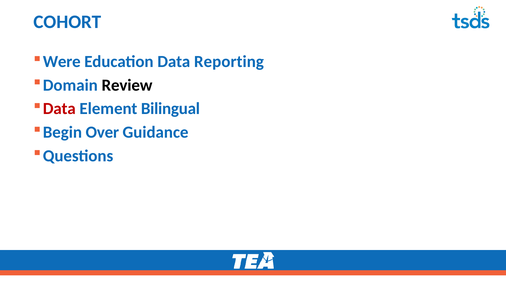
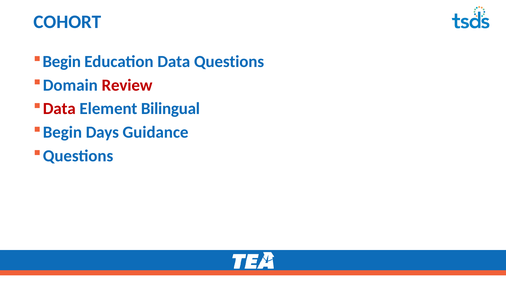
Were at (62, 62): Were -> Begin
Data Reporting: Reporting -> Questions
Review colour: black -> red
Over: Over -> Days
